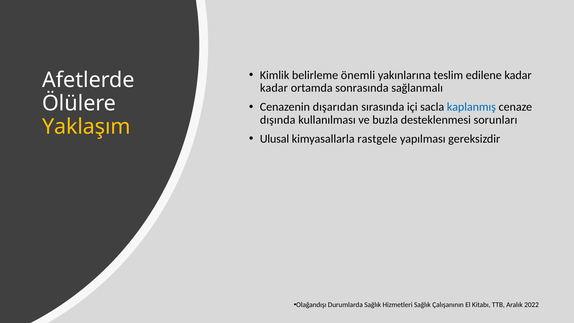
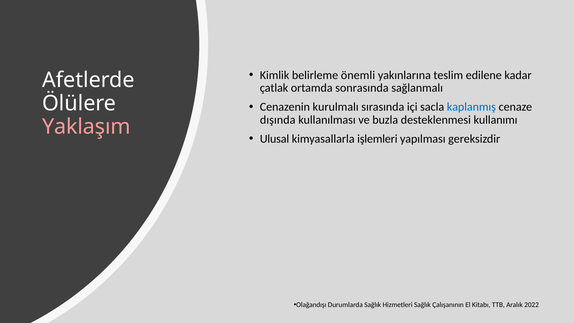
kadar at (274, 88): kadar -> çatlak
dışarıdan: dışarıdan -> kurulmalı
sorunları: sorunları -> kullanımı
Yaklaşım colour: yellow -> pink
rastgele: rastgele -> işlemleri
